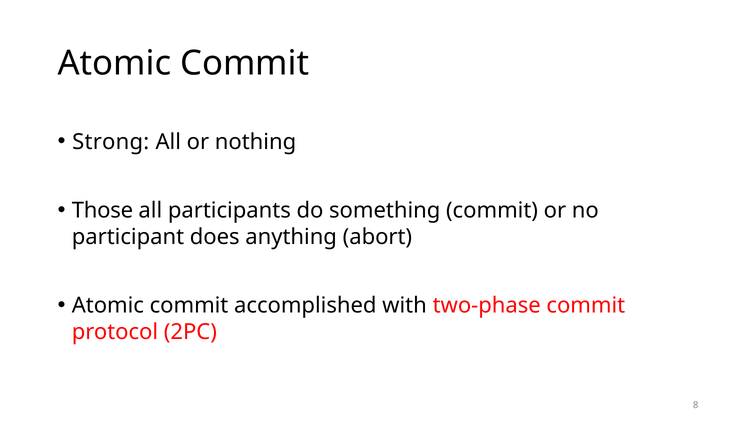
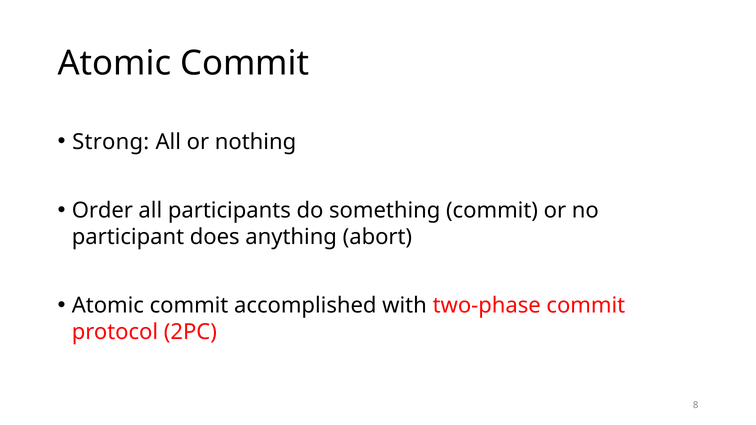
Those: Those -> Order
